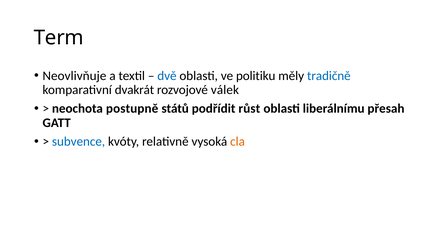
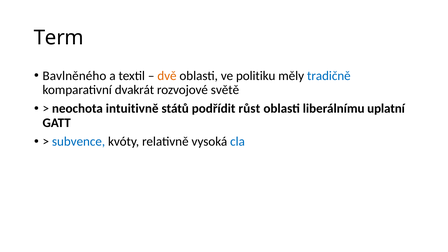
Neovlivňuje: Neovlivňuje -> Bavlněného
dvě colour: blue -> orange
válek: válek -> světě
postupně: postupně -> intuitivně
přesah: přesah -> uplatní
cla colour: orange -> blue
